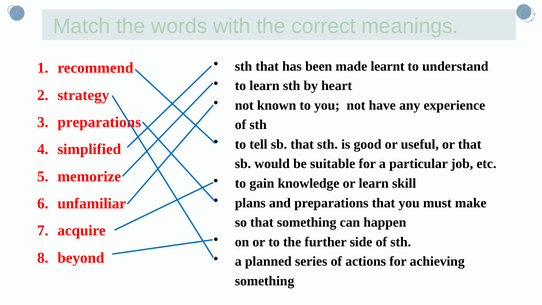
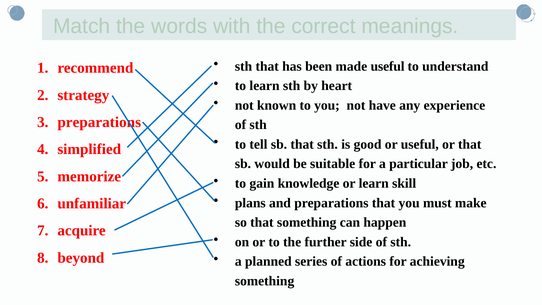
made learnt: learnt -> useful
